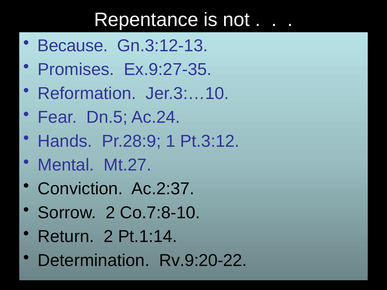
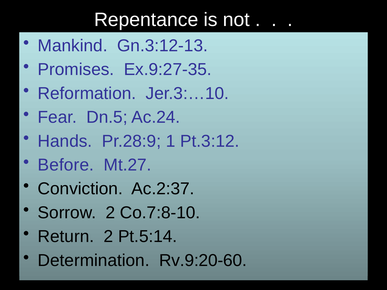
Because: Because -> Mankind
Mental: Mental -> Before
Pt.1:14: Pt.1:14 -> Pt.5:14
Rv.9:20-22: Rv.9:20-22 -> Rv.9:20-60
